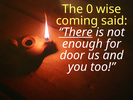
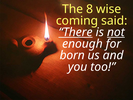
0: 0 -> 8
not underline: none -> present
door: door -> born
